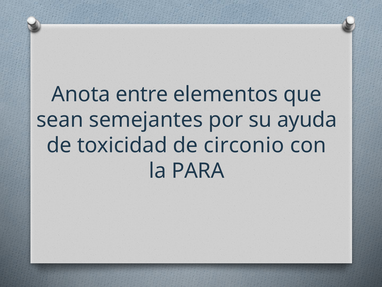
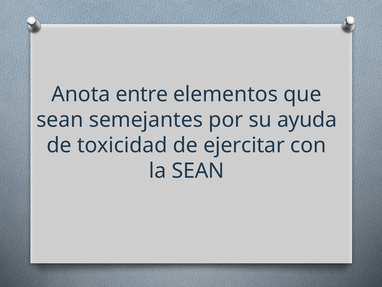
circonio: circonio -> ejercitar
la PARA: PARA -> SEAN
